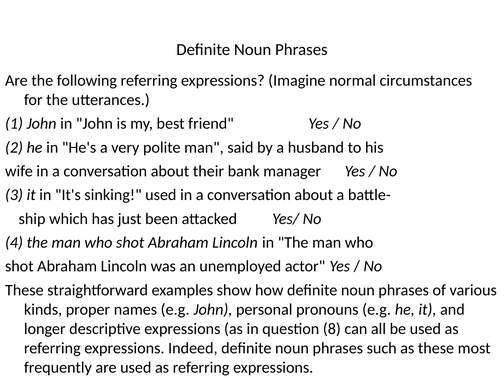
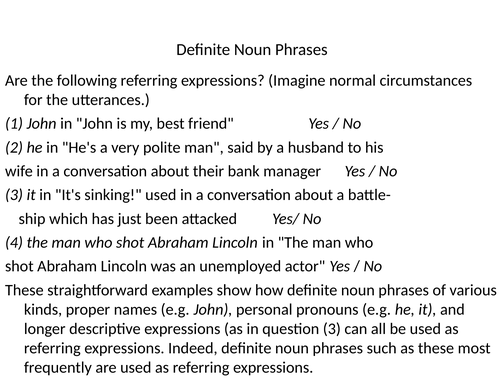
question 8: 8 -> 3
